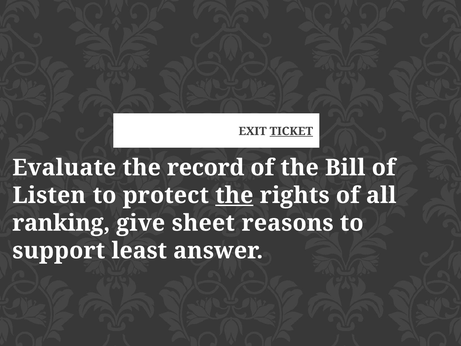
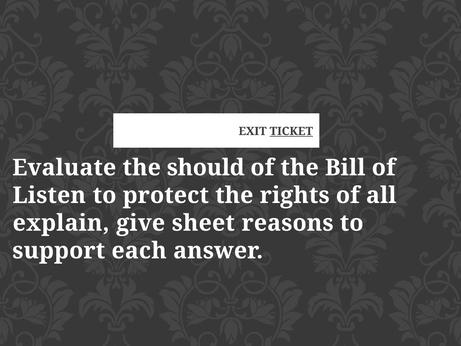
record: record -> should
the at (234, 195) underline: present -> none
ranking: ranking -> explain
least: least -> each
